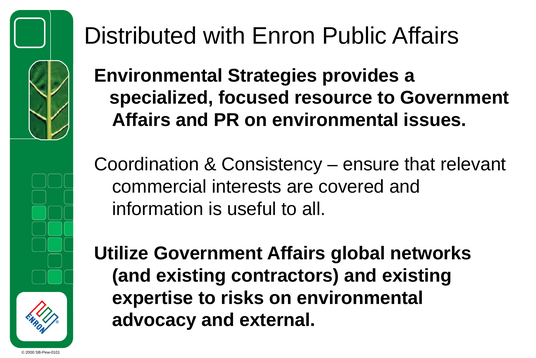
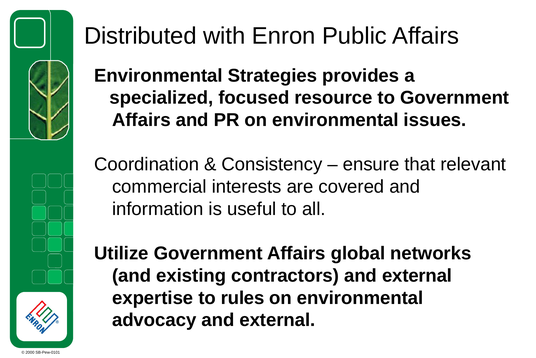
contractors and existing: existing -> external
risks: risks -> rules
